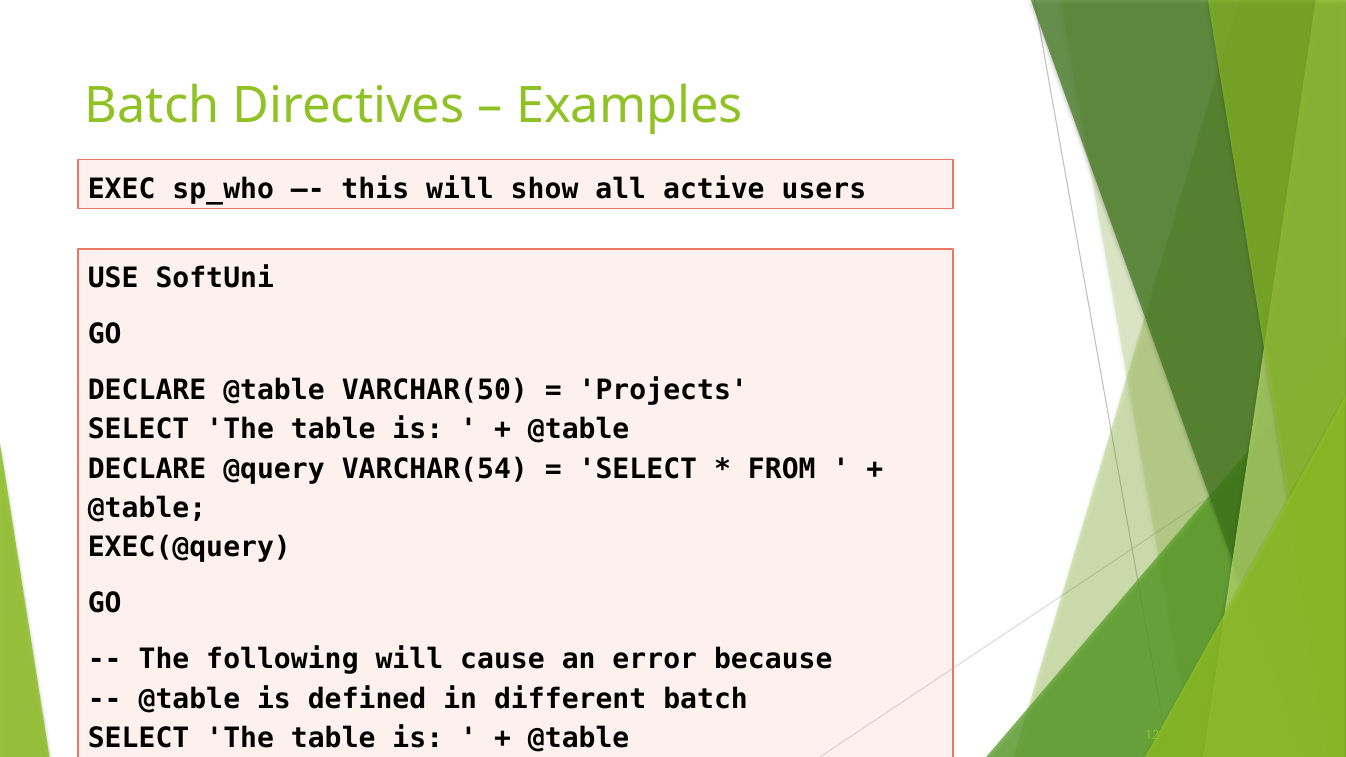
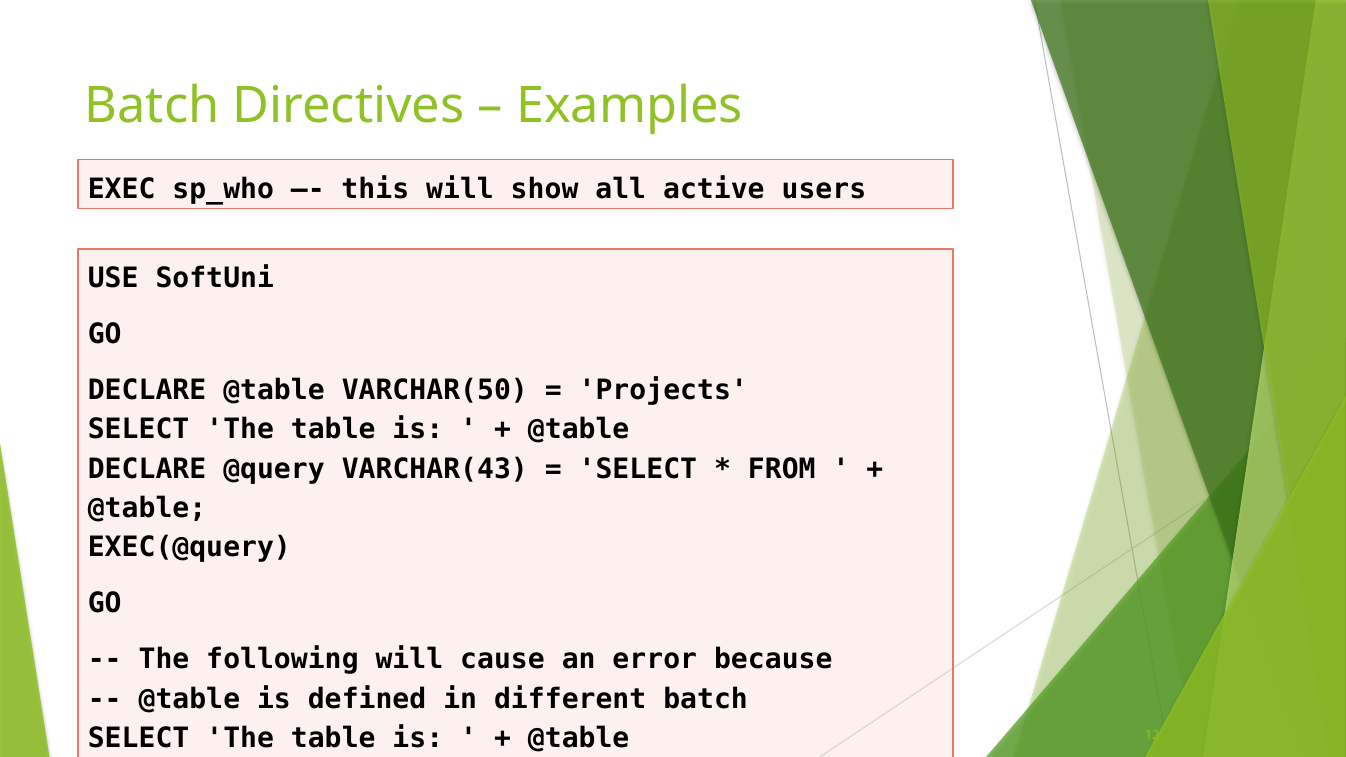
VARCHAR(54: VARCHAR(54 -> VARCHAR(43
